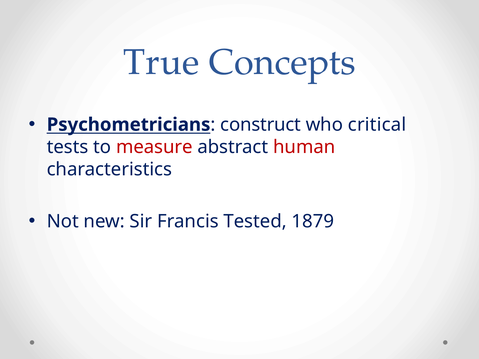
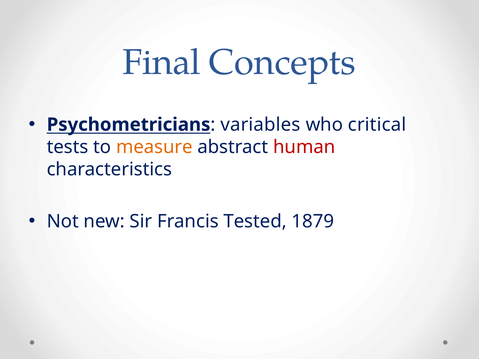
True: True -> Final
construct: construct -> variables
measure colour: red -> orange
